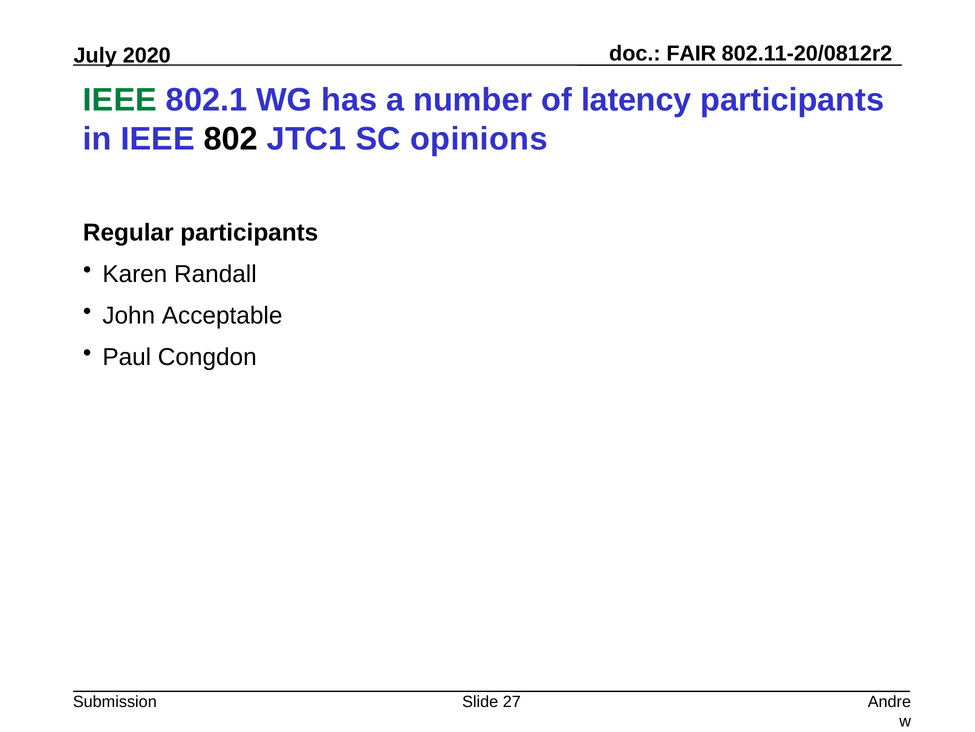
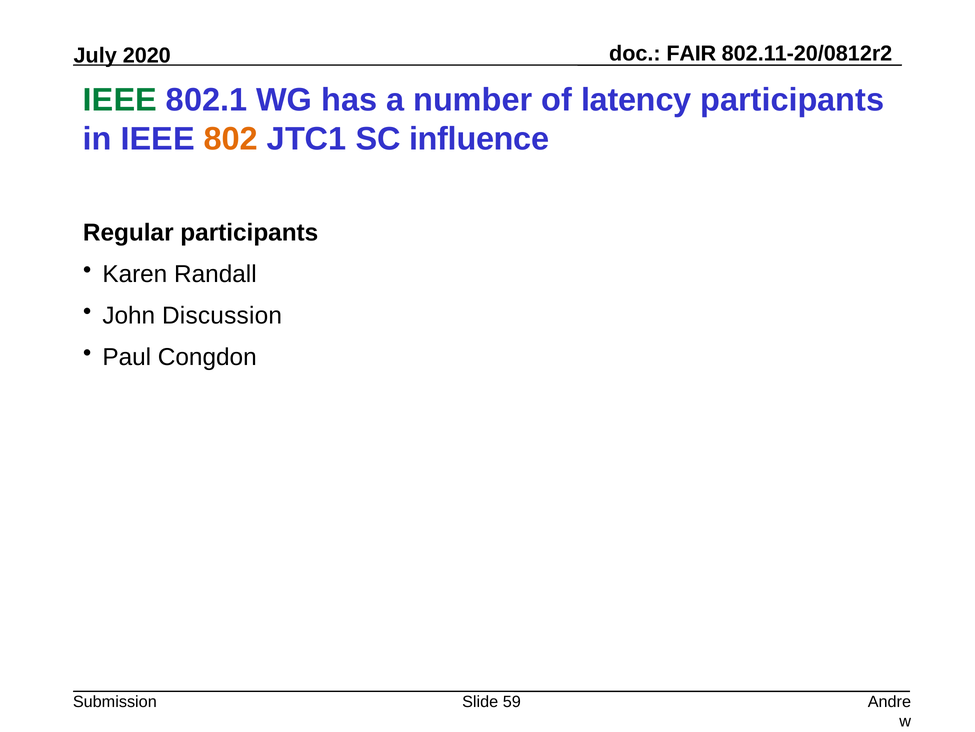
802 colour: black -> orange
opinions: opinions -> influence
Acceptable: Acceptable -> Discussion
27: 27 -> 59
